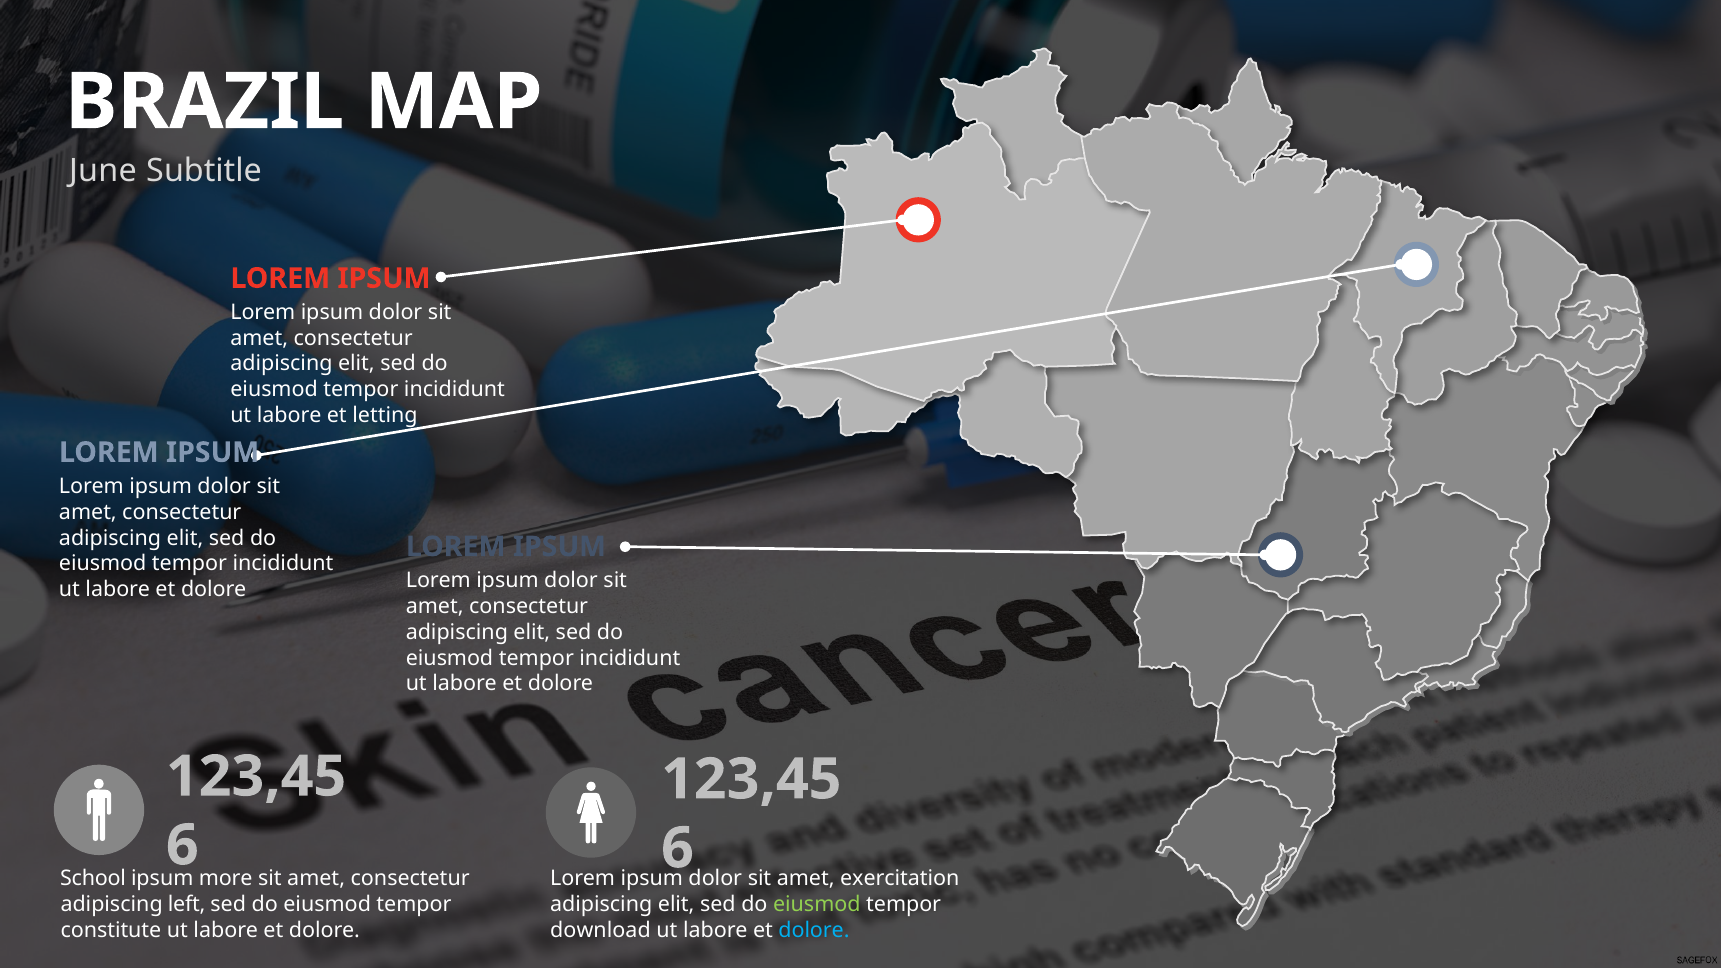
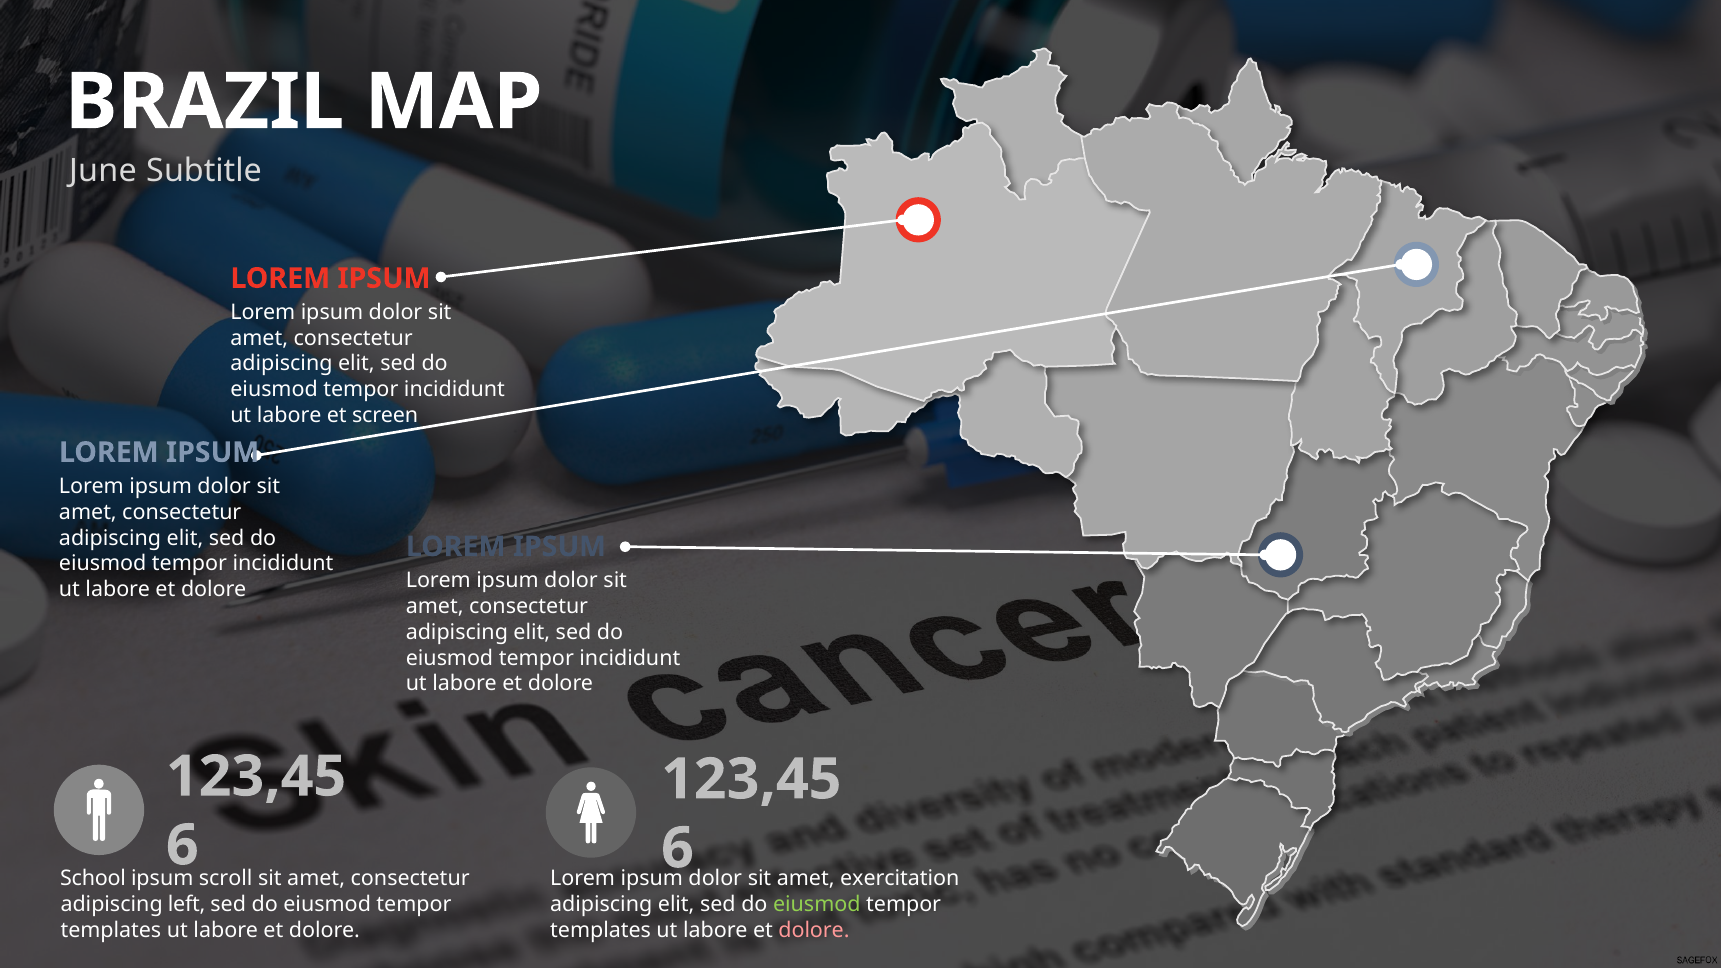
letting: letting -> screen
more: more -> scroll
constitute at (111, 931): constitute -> templates
download at (601, 931): download -> templates
dolore at (814, 931) colour: light blue -> pink
